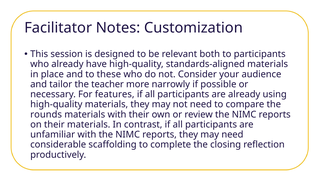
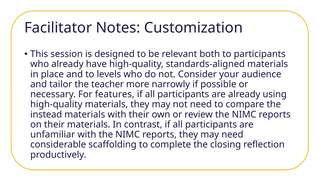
these: these -> levels
rounds: rounds -> instead
